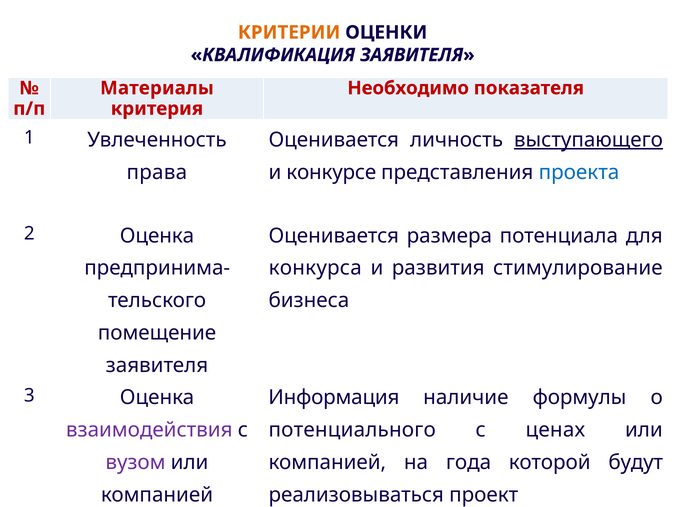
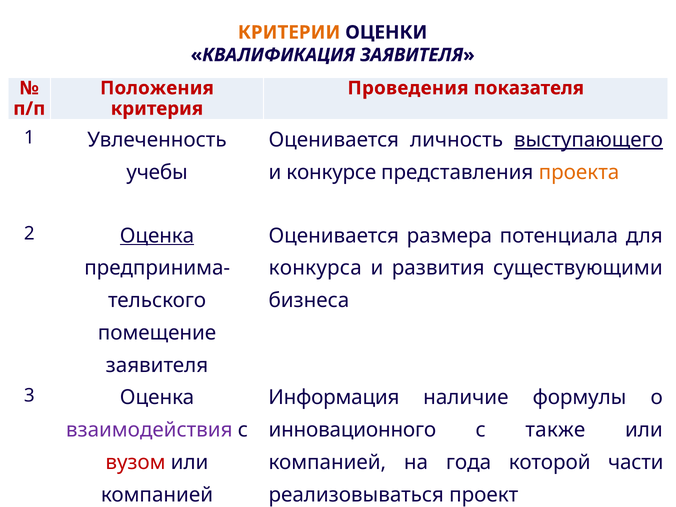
Материалы: Материалы -> Положения
Необходимо: Необходимо -> Проведения
права: права -> учебы
проекта colour: blue -> orange
Оценка at (157, 236) underline: none -> present
стимулирование: стимулирование -> существующими
потенциального: потенциального -> инновационного
ценах: ценах -> также
вузом colour: purple -> red
будут: будут -> части
